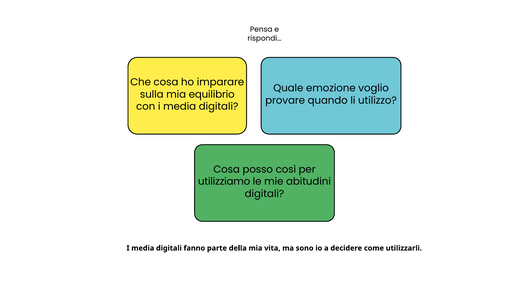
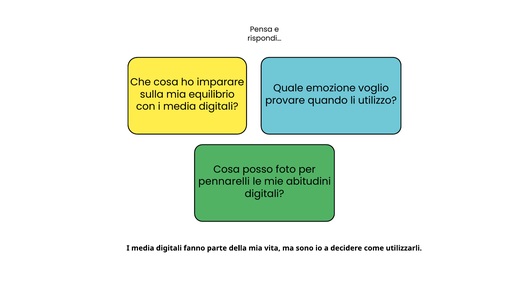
così: così -> foto
utilizziamo: utilizziamo -> pennarelli
